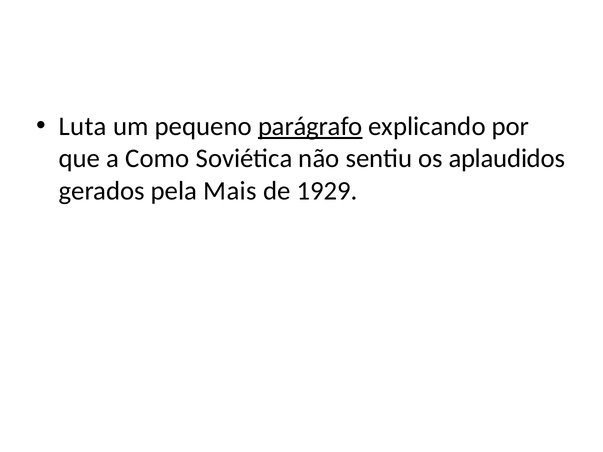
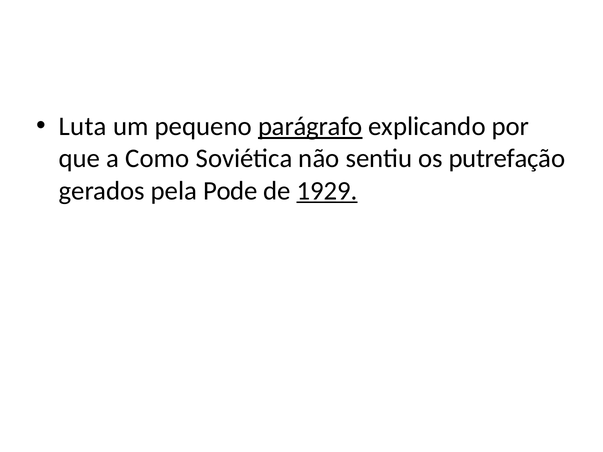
aplaudidos: aplaudidos -> putrefação
Mais: Mais -> Pode
1929 underline: none -> present
